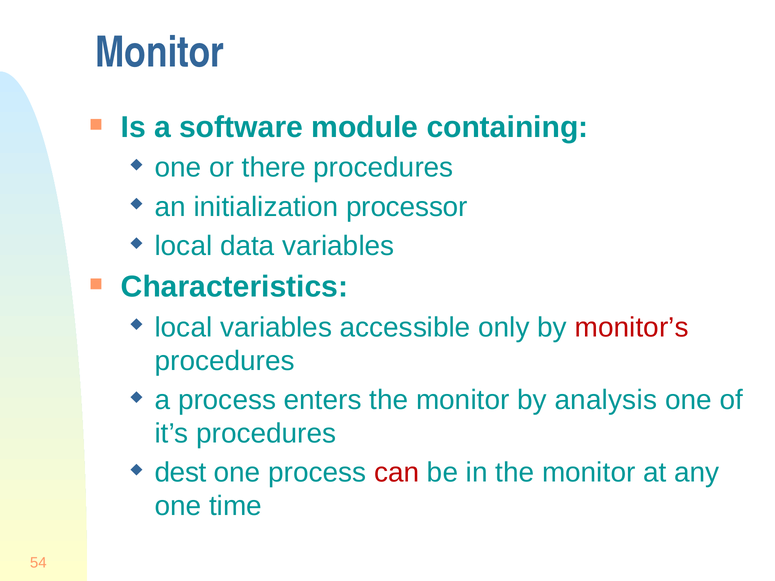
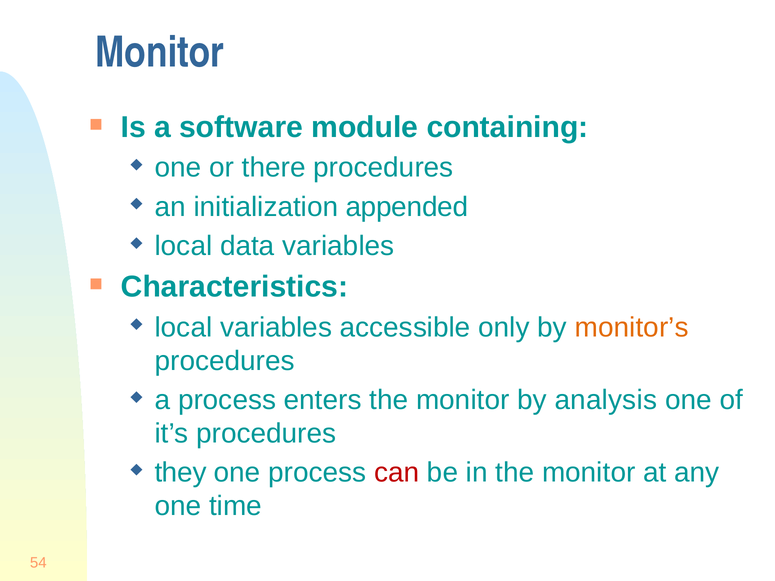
processor: processor -> appended
monitor’s colour: red -> orange
dest: dest -> they
